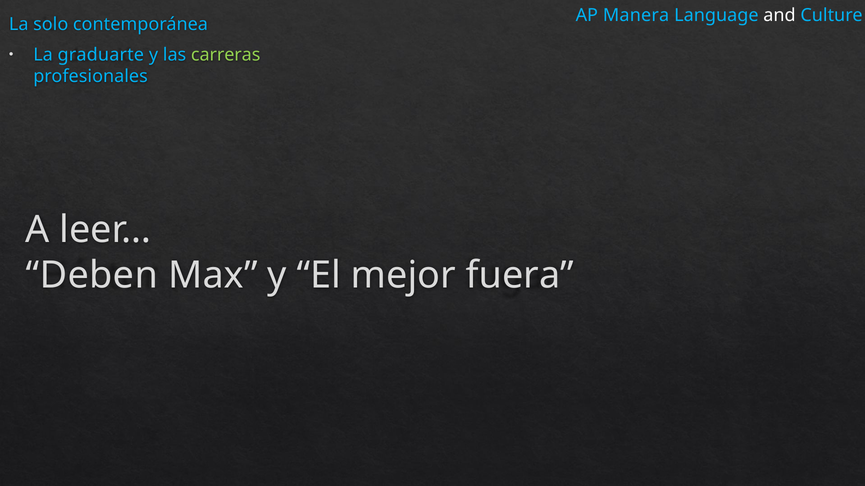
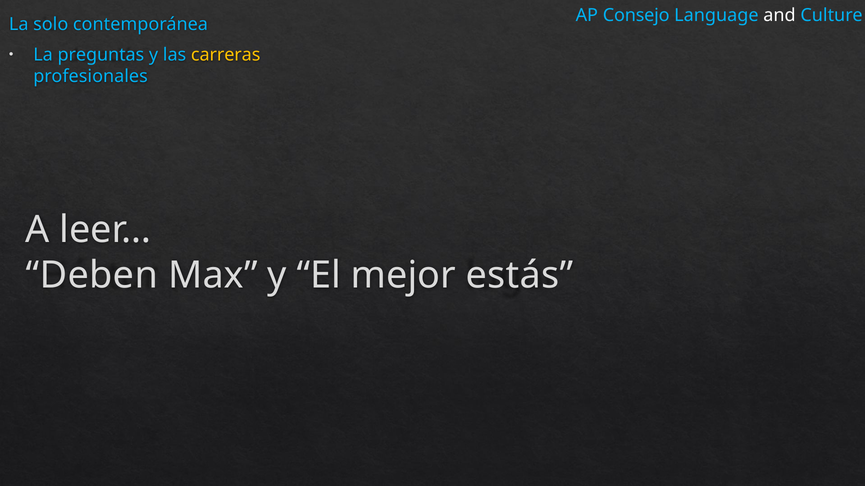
Manera: Manera -> Consejo
graduarte: graduarte -> preguntas
carreras colour: light green -> yellow
fuera: fuera -> estás
